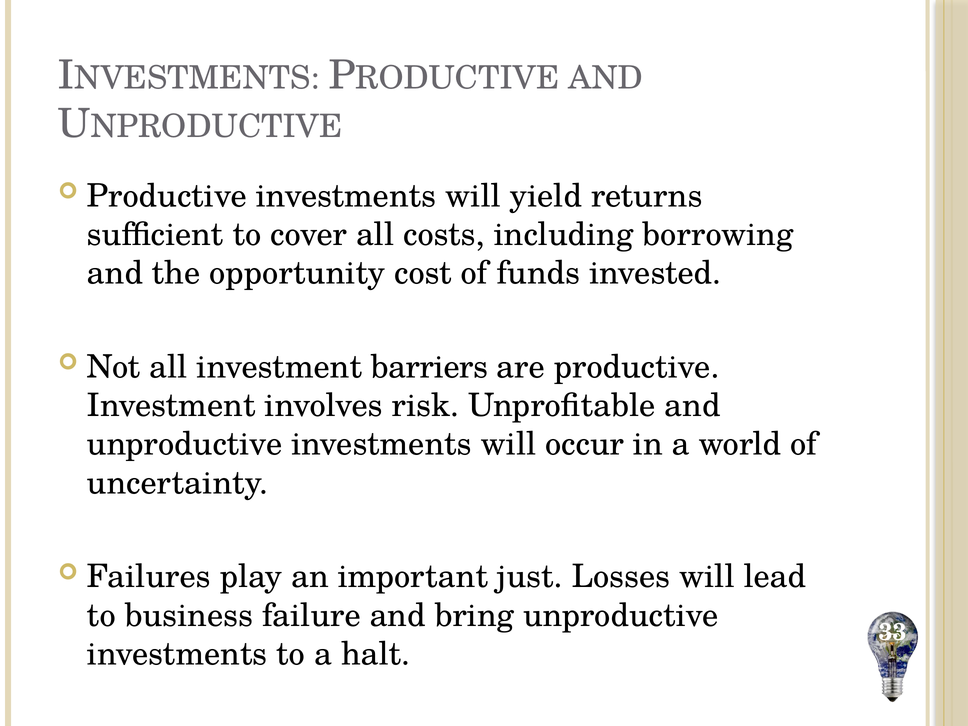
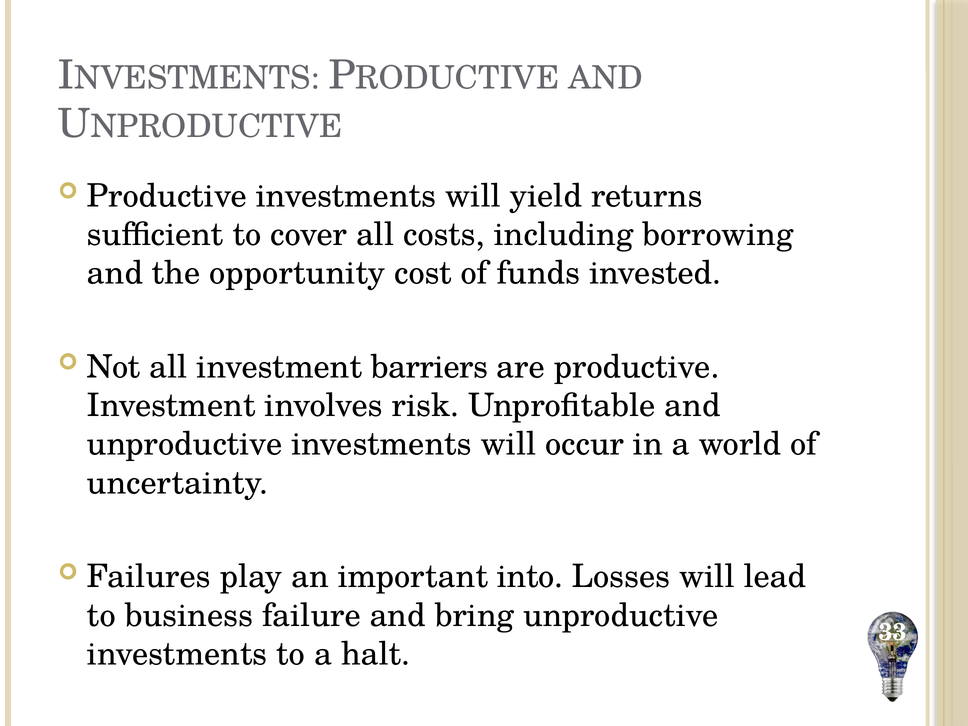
just: just -> into
